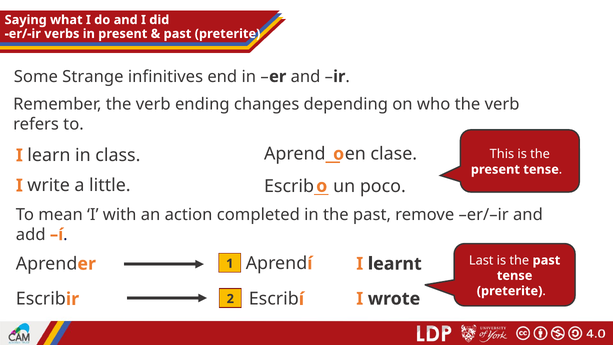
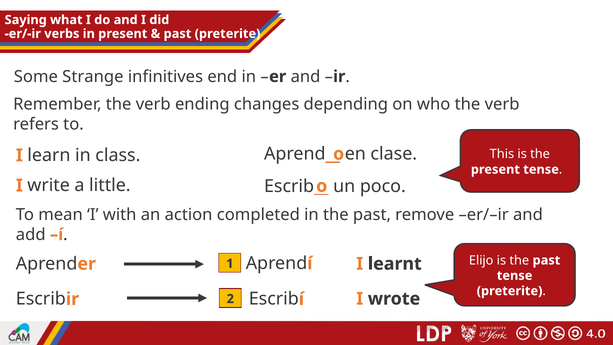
Last: Last -> Elijo
